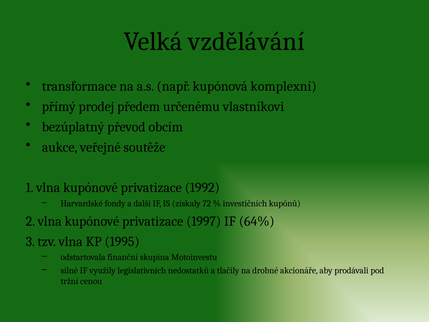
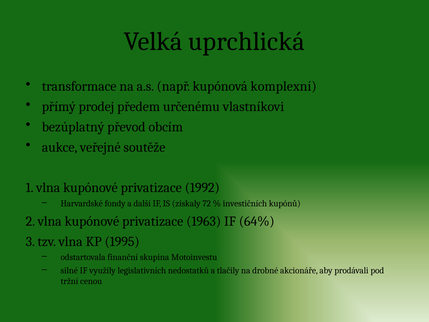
vzdělávání: vzdělávání -> uprchlická
1997: 1997 -> 1963
